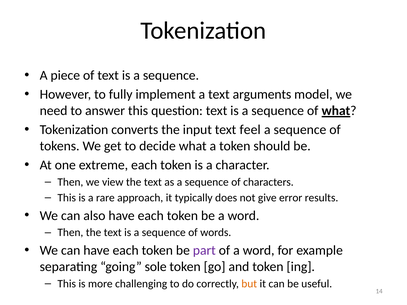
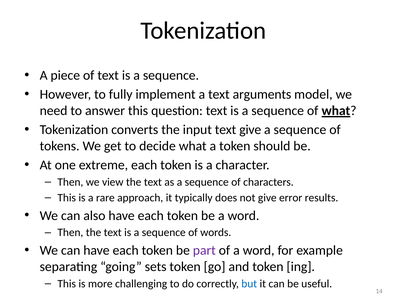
text feel: feel -> give
sole: sole -> sets
but colour: orange -> blue
